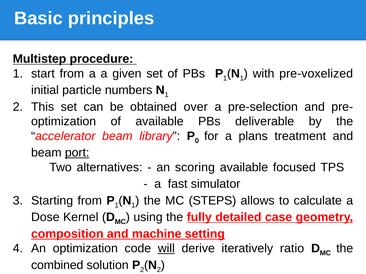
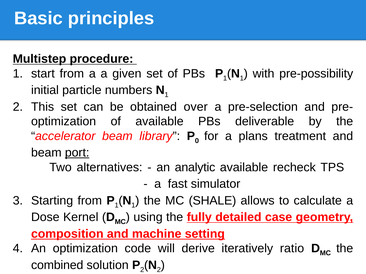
pre-voxelized: pre-voxelized -> pre-possibility
scoring: scoring -> analytic
focused: focused -> recheck
STEPS: STEPS -> SHALE
will underline: present -> none
